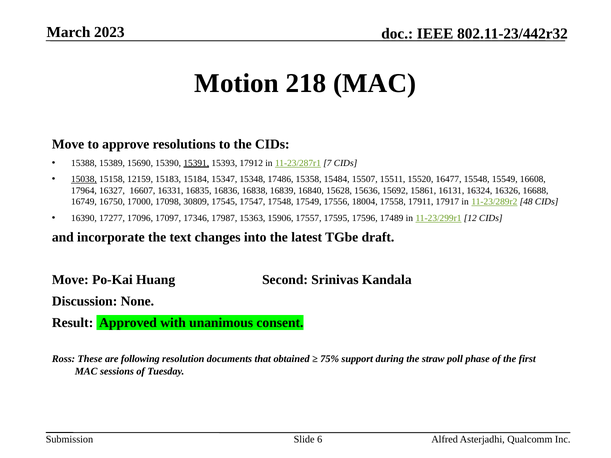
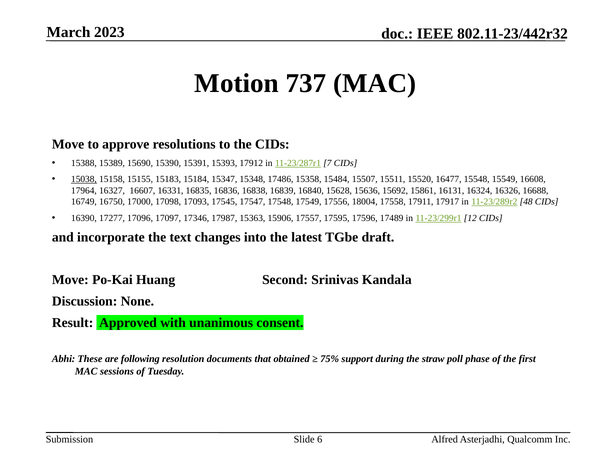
218: 218 -> 737
15391 underline: present -> none
12159: 12159 -> 15155
30809: 30809 -> 17093
Ross: Ross -> Abhi
